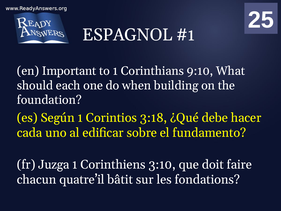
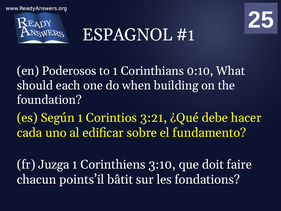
Important: Important -> Poderosos
9:10: 9:10 -> 0:10
3:18: 3:18 -> 3:21
quatre’il: quatre’il -> points’il
